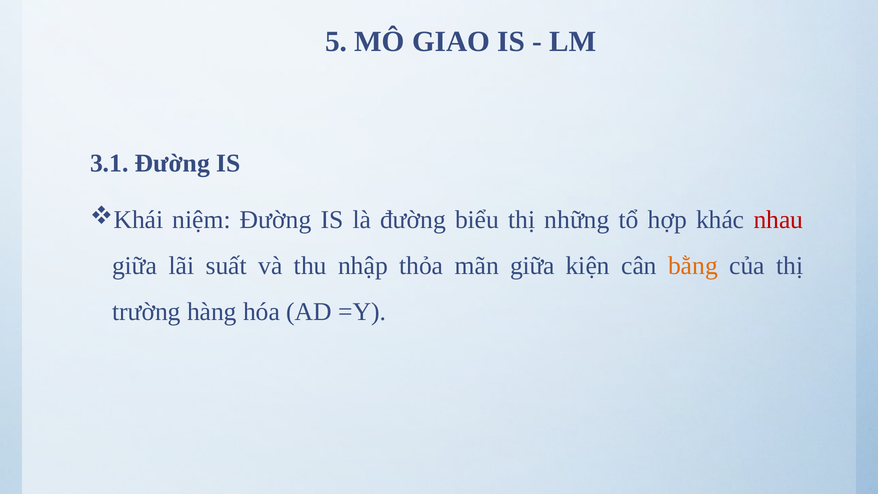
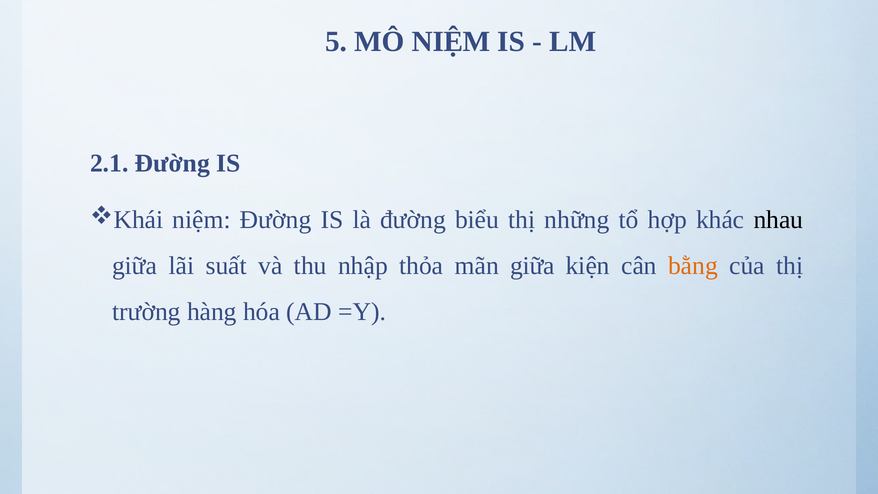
MÔ GIAO: GIAO -> NIỆM
3.1: 3.1 -> 2.1
nhau colour: red -> black
